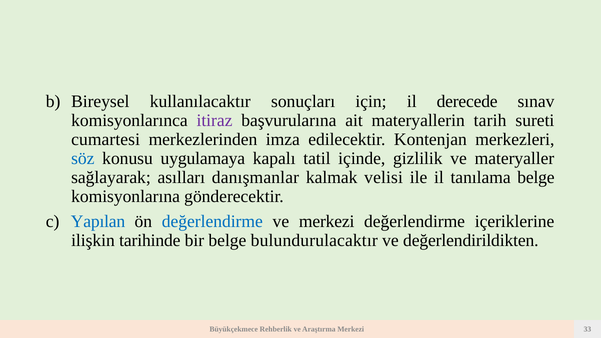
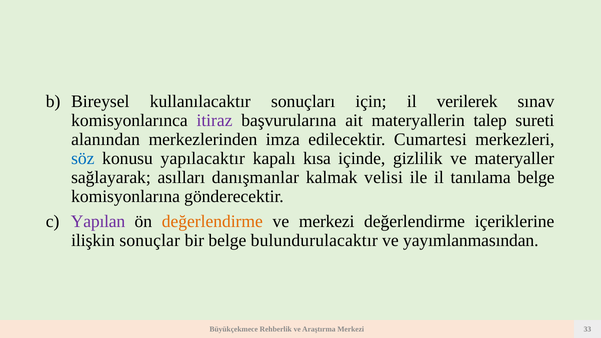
derecede: derecede -> verilerek
tarih: tarih -> talep
cumartesi: cumartesi -> alanından
Kontenjan: Kontenjan -> Cumartesi
uygulamaya: uygulamaya -> yapılacaktır
tatil: tatil -> kısa
Yapılan colour: blue -> purple
değerlendirme at (212, 221) colour: blue -> orange
tarihinde: tarihinde -> sonuçlar
değerlendirildikten: değerlendirildikten -> yayımlanmasından
